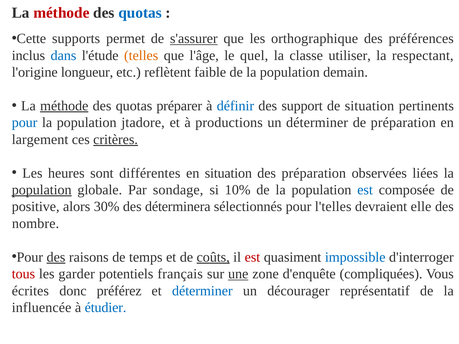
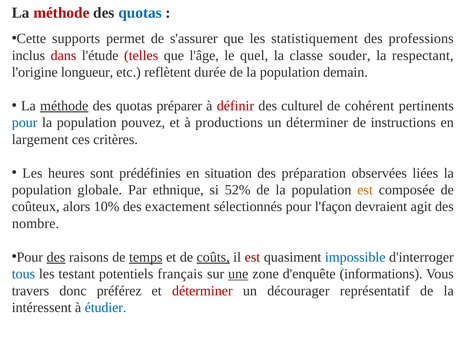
s'assurer underline: present -> none
orthographique: orthographique -> statistiquement
préférences: préférences -> professions
dans colour: blue -> red
telles colour: orange -> red
utiliser: utiliser -> souder
faible: faible -> durée
définir colour: blue -> red
support: support -> culturel
de situation: situation -> cohérent
jtadore: jtadore -> pouvez
de préparation: préparation -> instructions
critères underline: present -> none
différentes: différentes -> prédéfinies
population at (42, 190) underline: present -> none
sondage: sondage -> ethnique
10%: 10% -> 52%
est at (365, 190) colour: blue -> orange
positive: positive -> coûteux
30%: 30% -> 10%
déterminera: déterminera -> exactement
l'telles: l'telles -> l'façon
elle: elle -> agit
temps underline: none -> present
tous colour: red -> blue
garder: garder -> testant
compliquées: compliquées -> informations
écrites: écrites -> travers
déterminer at (202, 291) colour: blue -> red
influencée: influencée -> intéressent
